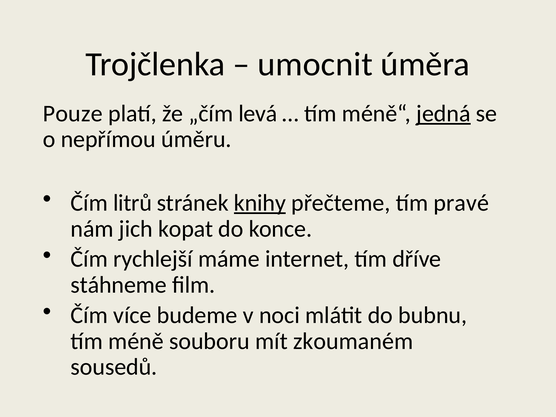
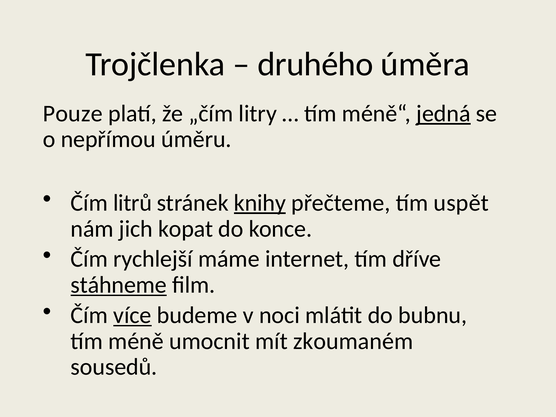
umocnit: umocnit -> druhého
levá: levá -> litry
pravé: pravé -> uspět
stáhneme underline: none -> present
více underline: none -> present
souboru: souboru -> umocnit
